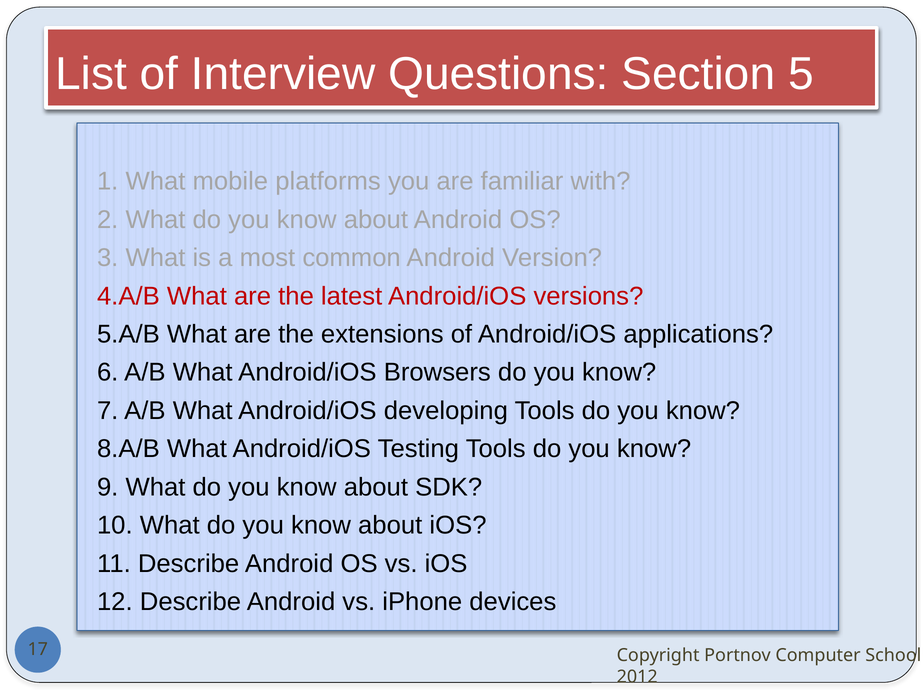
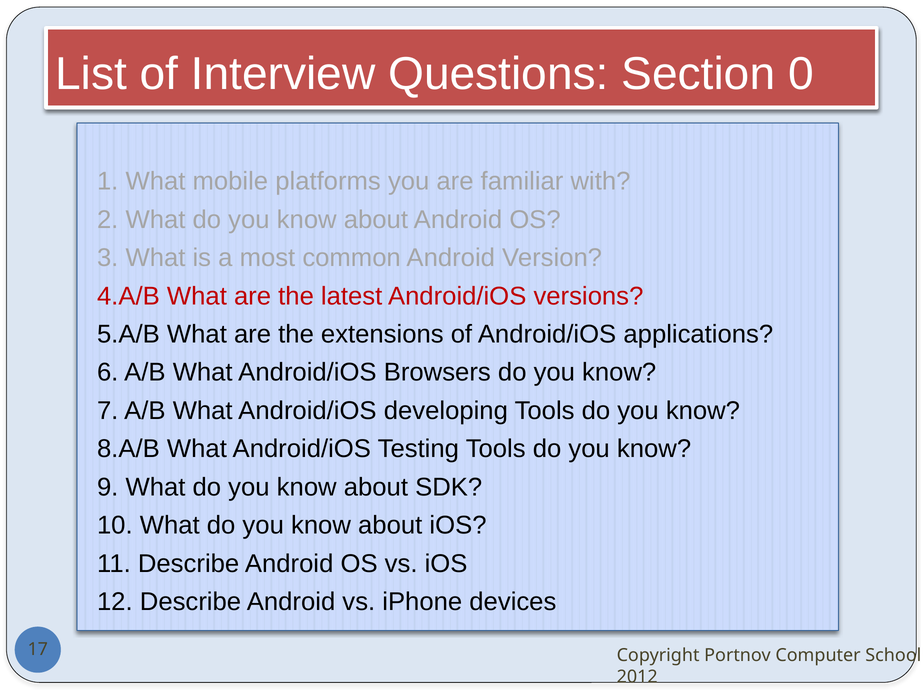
5: 5 -> 0
